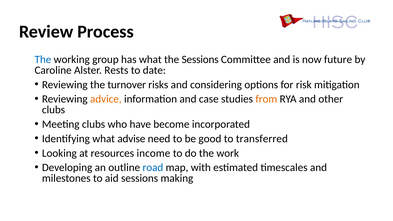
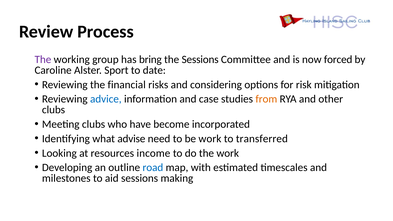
The at (43, 59) colour: blue -> purple
has what: what -> bring
future: future -> forced
Rests: Rests -> Sport
turnover: turnover -> financial
advice colour: orange -> blue
be good: good -> work
